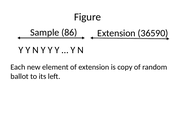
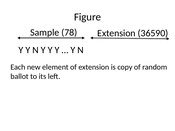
86: 86 -> 78
